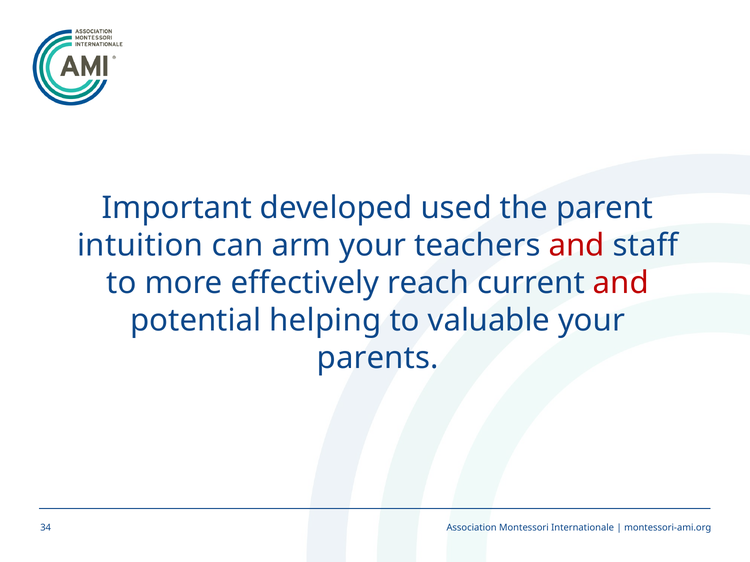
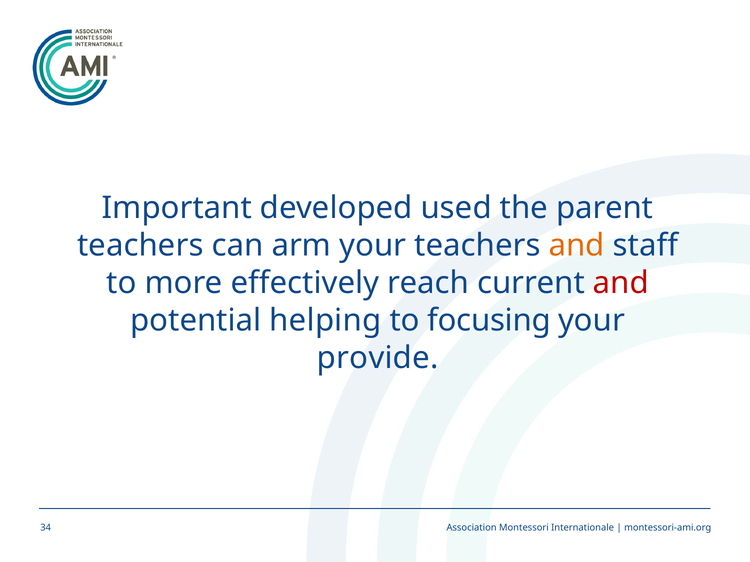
intuition at (140, 246): intuition -> teachers
and at (577, 246) colour: red -> orange
valuable: valuable -> focusing
parents: parents -> provide
